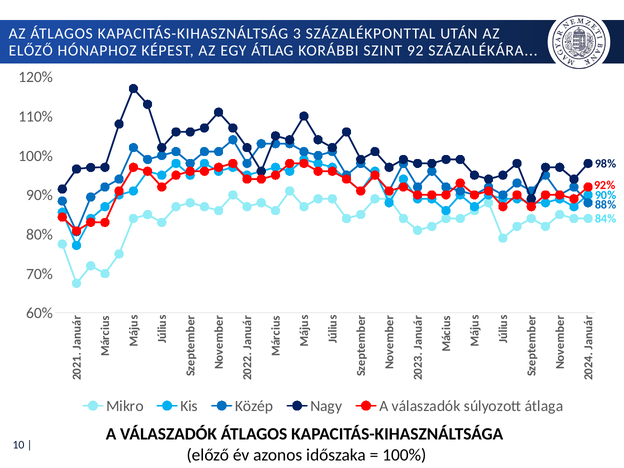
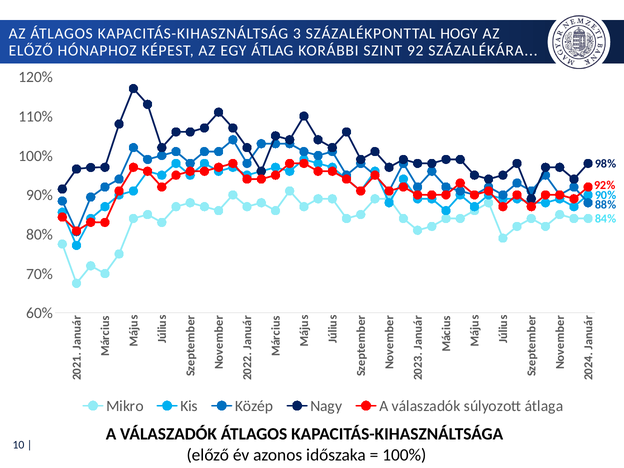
UTÁN: UTÁN -> HOGY
